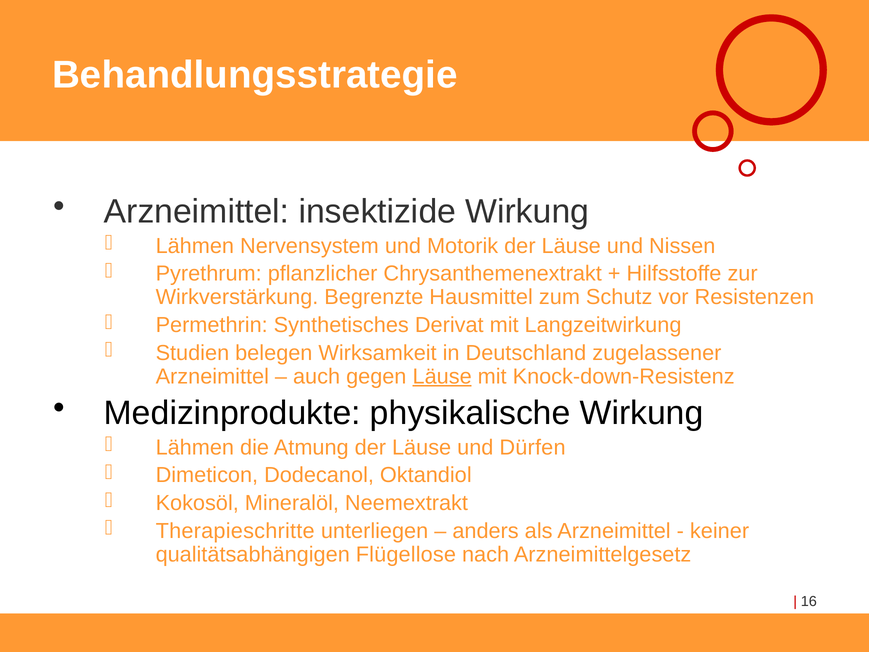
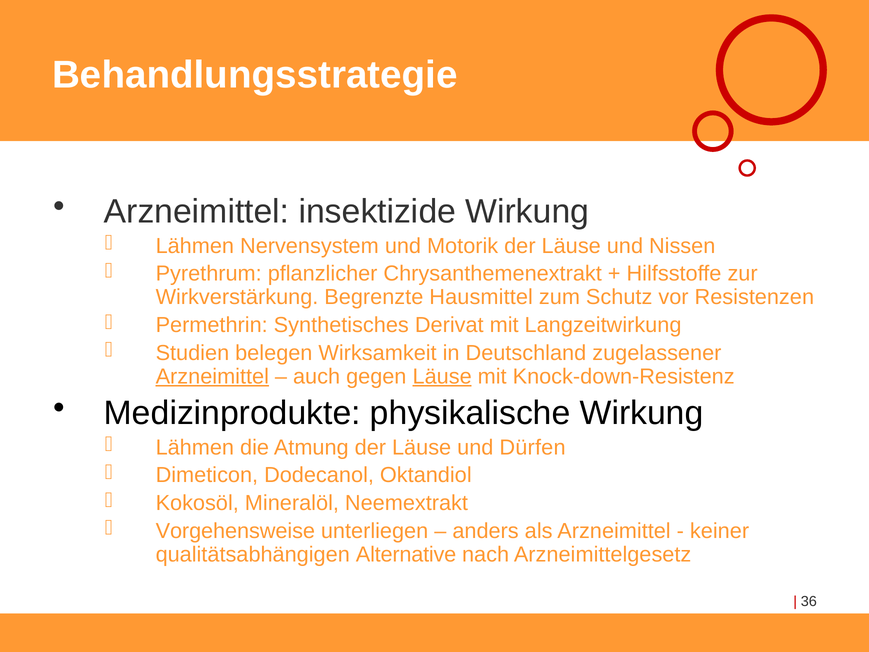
Arzneimittel at (212, 376) underline: none -> present
Therapieschritte: Therapieschritte -> Vorgehensweise
Flügellose: Flügellose -> Alternative
16: 16 -> 36
